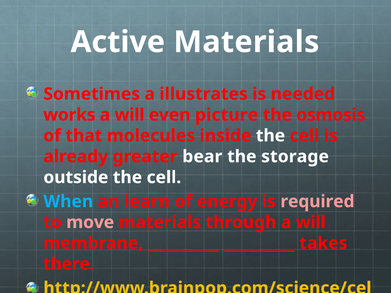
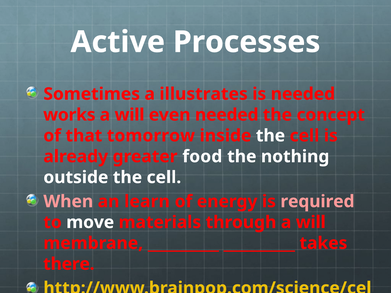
Active Materials: Materials -> Processes
even picture: picture -> needed
osmosis: osmosis -> concept
molecules: molecules -> tomorrow
bear: bear -> food
storage: storage -> nothing
When colour: light blue -> pink
move colour: pink -> white
